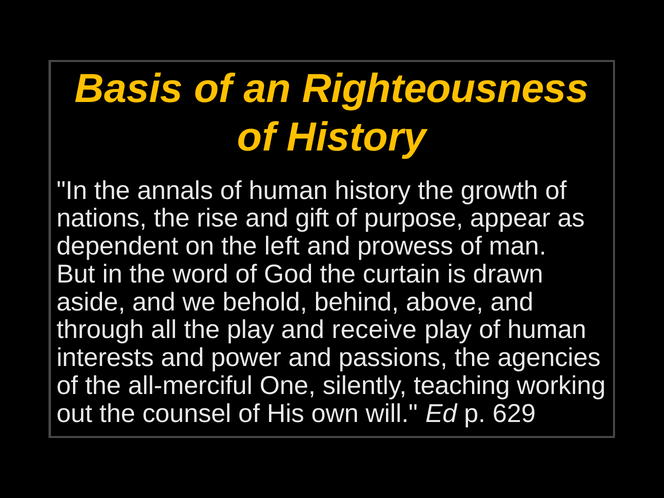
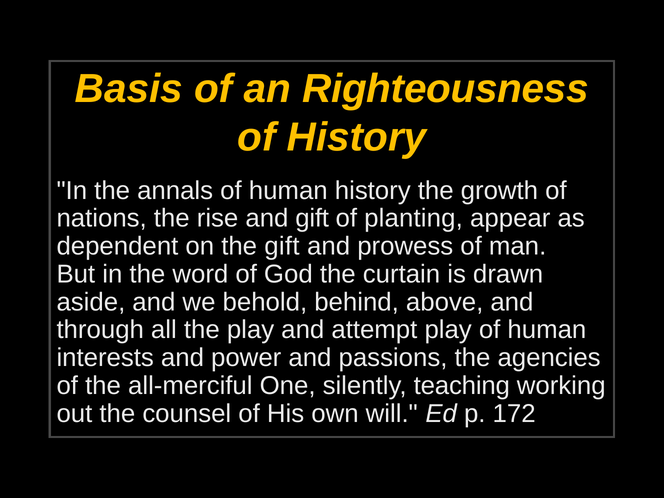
purpose: purpose -> planting
the left: left -> gift
receive: receive -> attempt
629: 629 -> 172
